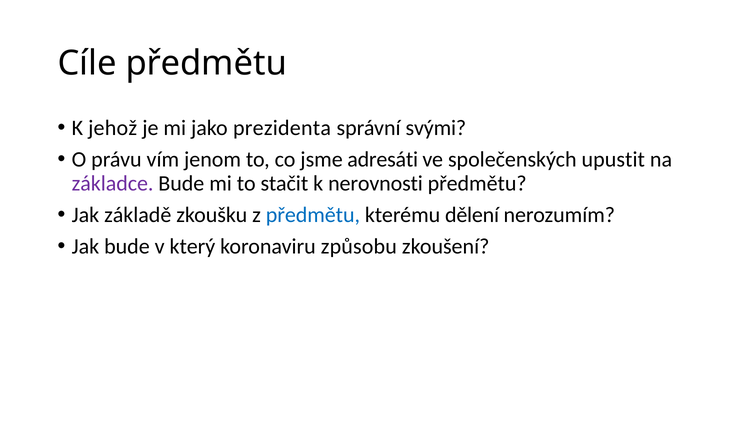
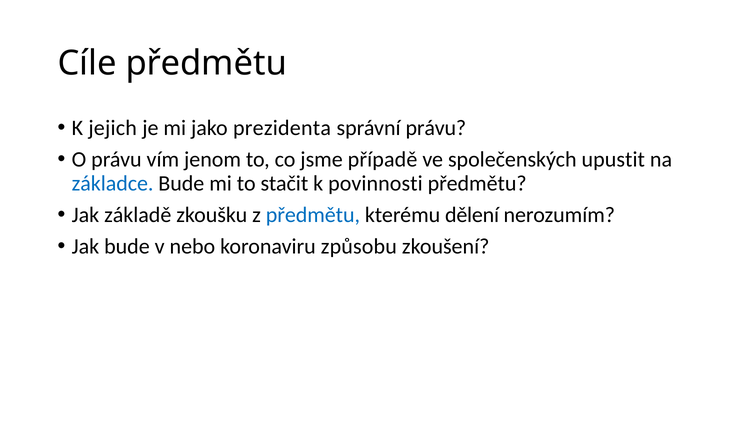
jehož: jehož -> jejich
správní svými: svými -> právu
adresáti: adresáti -> případě
základce colour: purple -> blue
nerovnosti: nerovnosti -> povinnosti
který: který -> nebo
